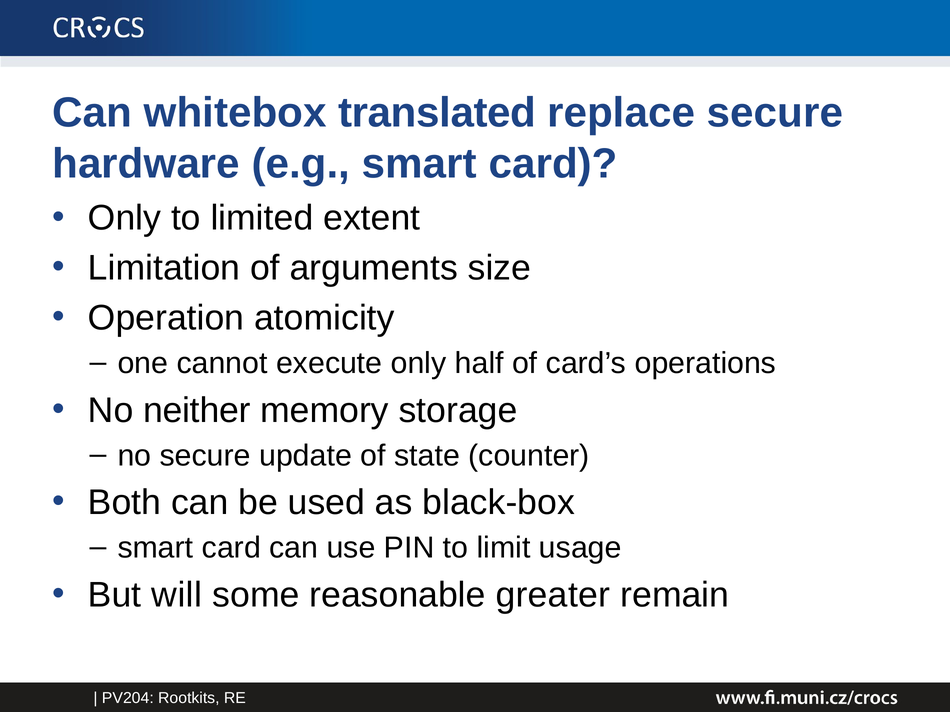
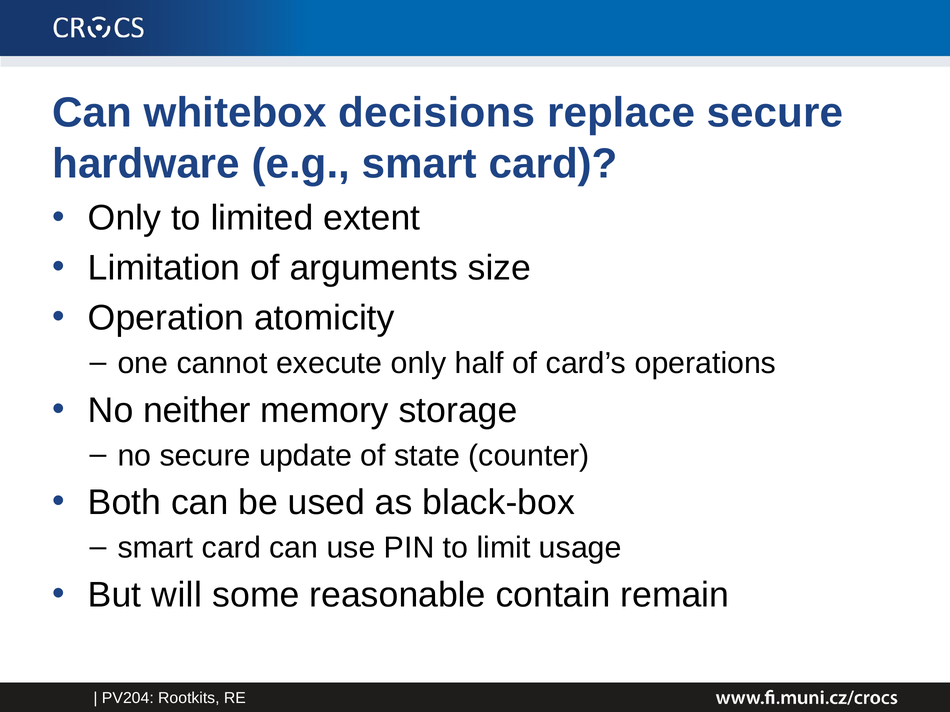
translated: translated -> decisions
greater: greater -> contain
